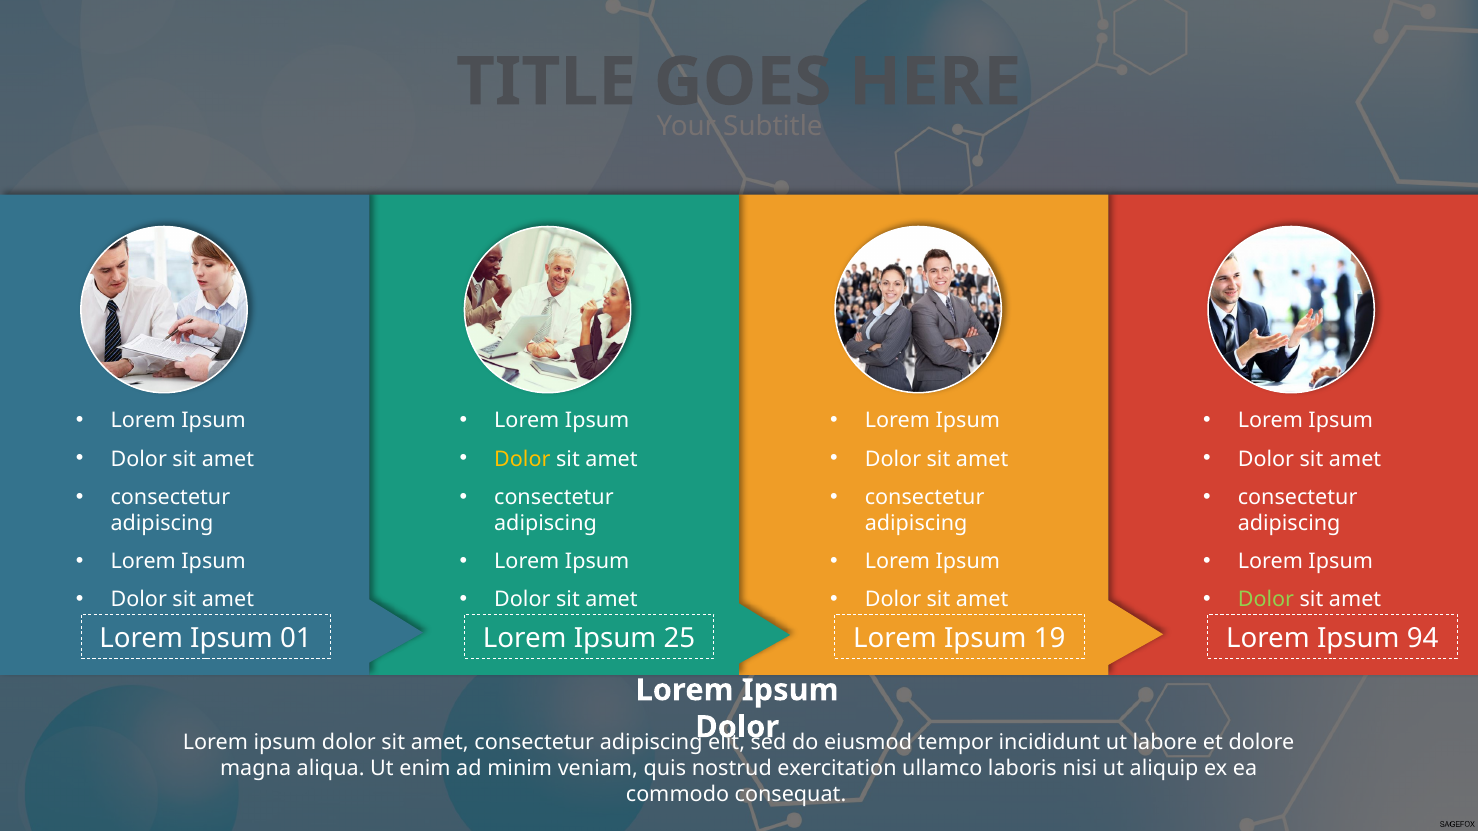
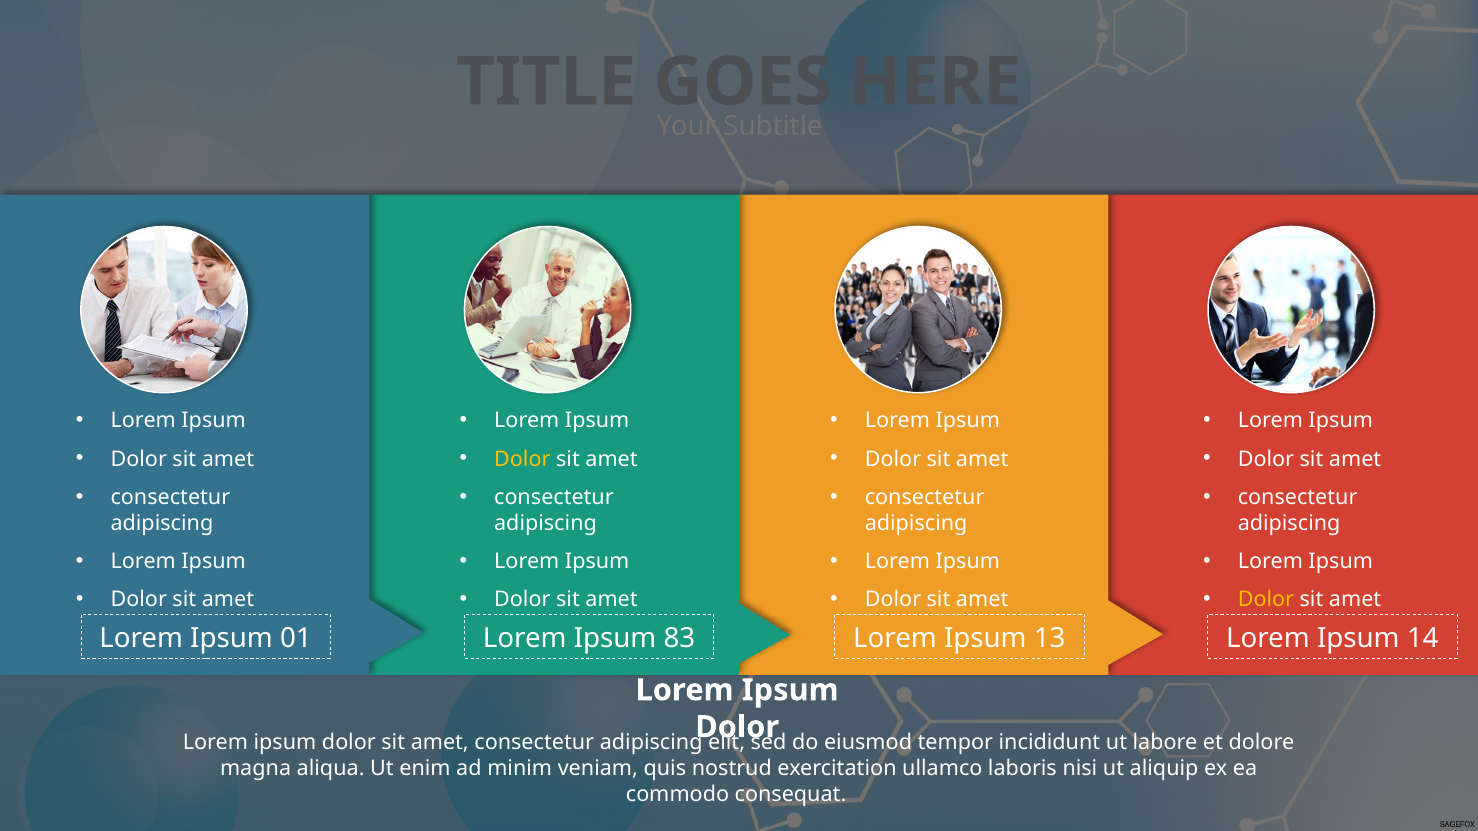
Dolor at (1266, 600) colour: light green -> yellow
25: 25 -> 83
19: 19 -> 13
94: 94 -> 14
